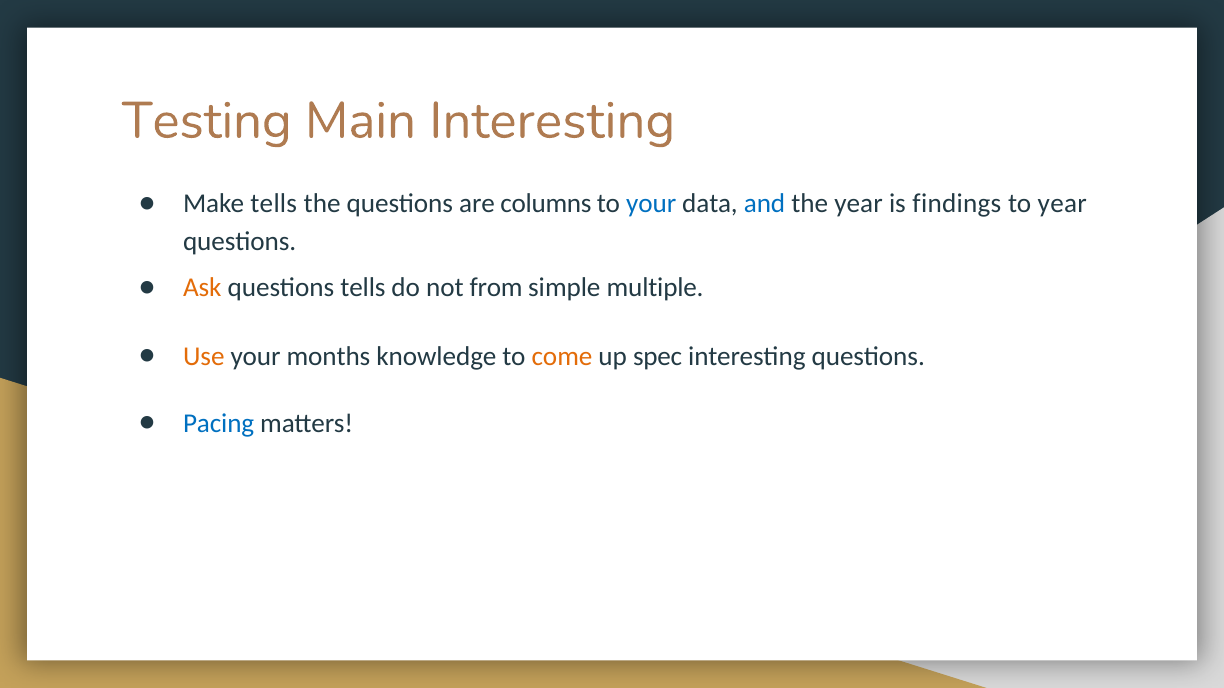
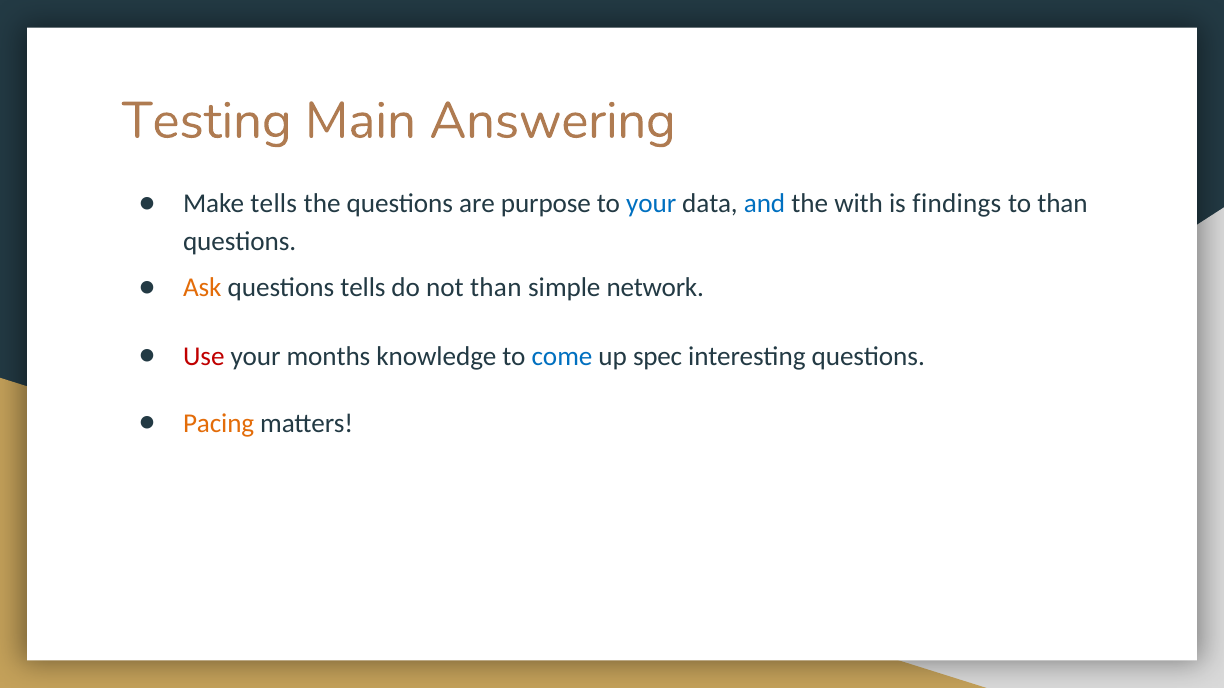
Main Interesting: Interesting -> Answering
columns: columns -> purpose
the year: year -> with
to year: year -> than
not from: from -> than
multiple: multiple -> network
Use colour: orange -> red
come colour: orange -> blue
Pacing colour: blue -> orange
